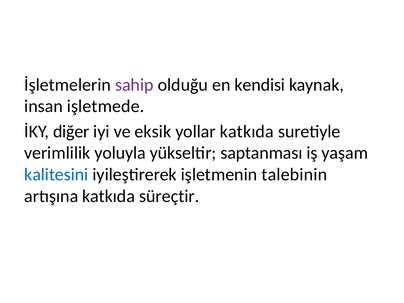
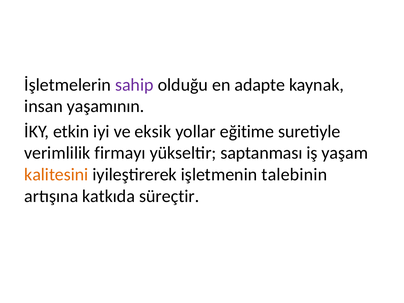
kendisi: kendisi -> adapte
işletmede: işletmede -> yaşamının
diğer: diğer -> etkin
yollar katkıda: katkıda -> eğitime
yoluyla: yoluyla -> firmayı
kalitesini colour: blue -> orange
